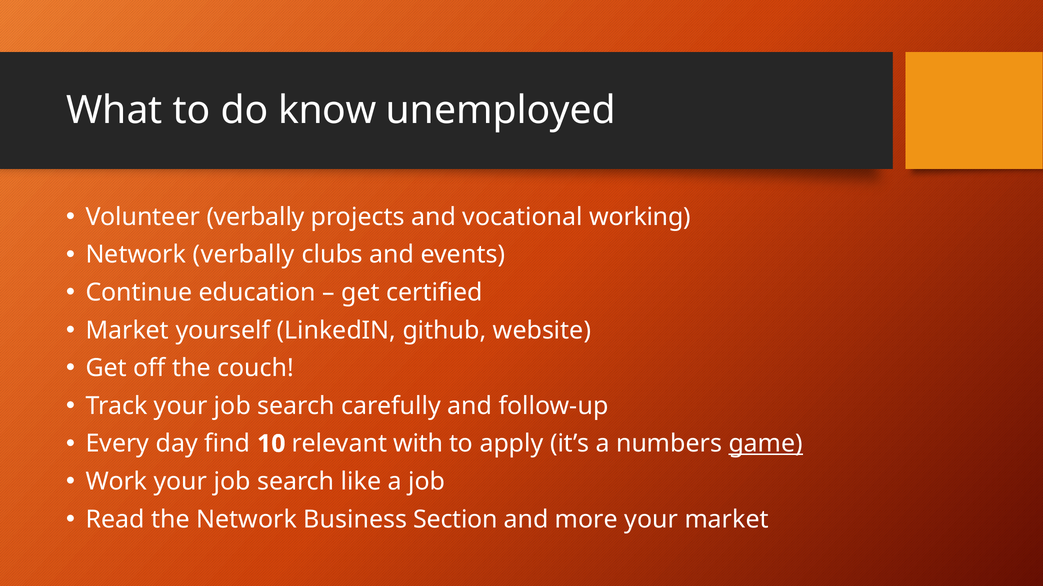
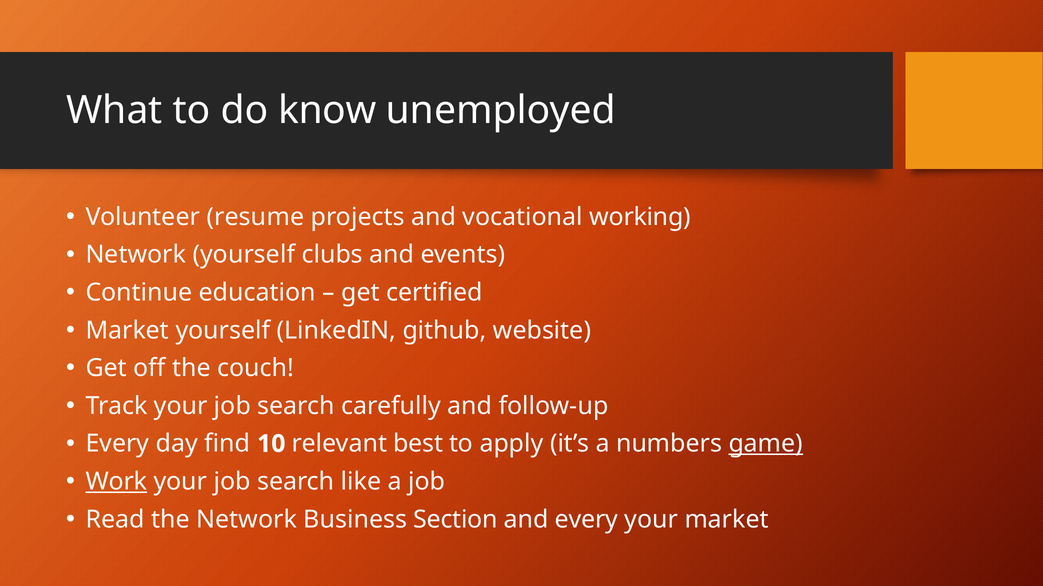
Volunteer verbally: verbally -> resume
Network verbally: verbally -> yourself
with: with -> best
Work underline: none -> present
and more: more -> every
